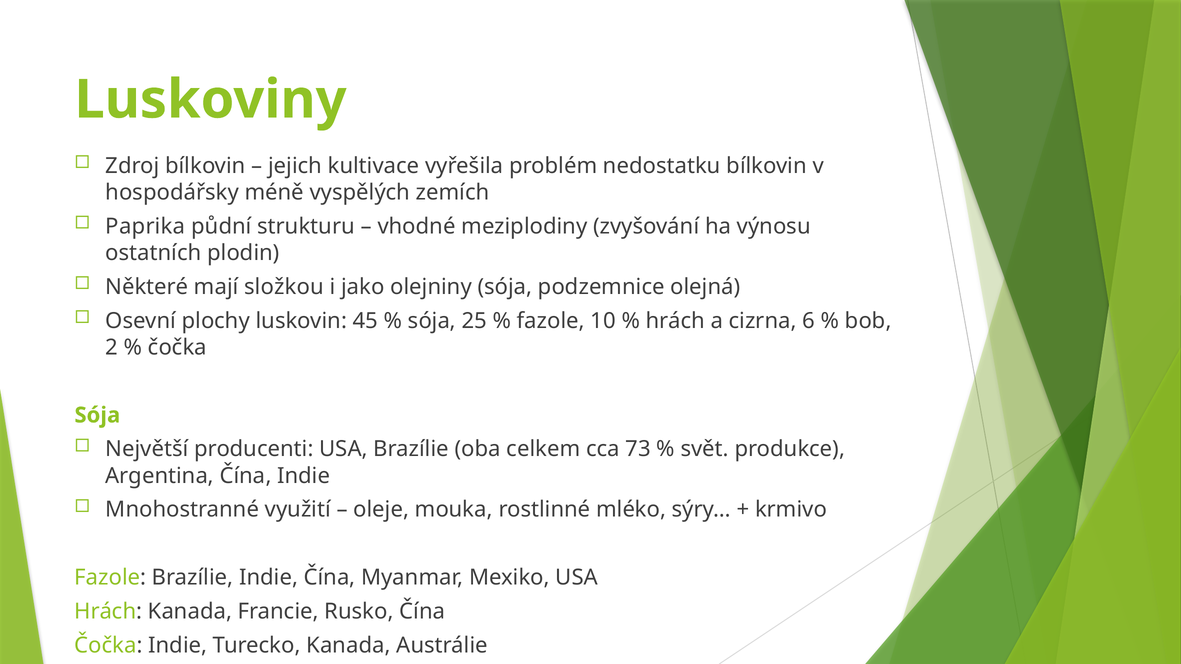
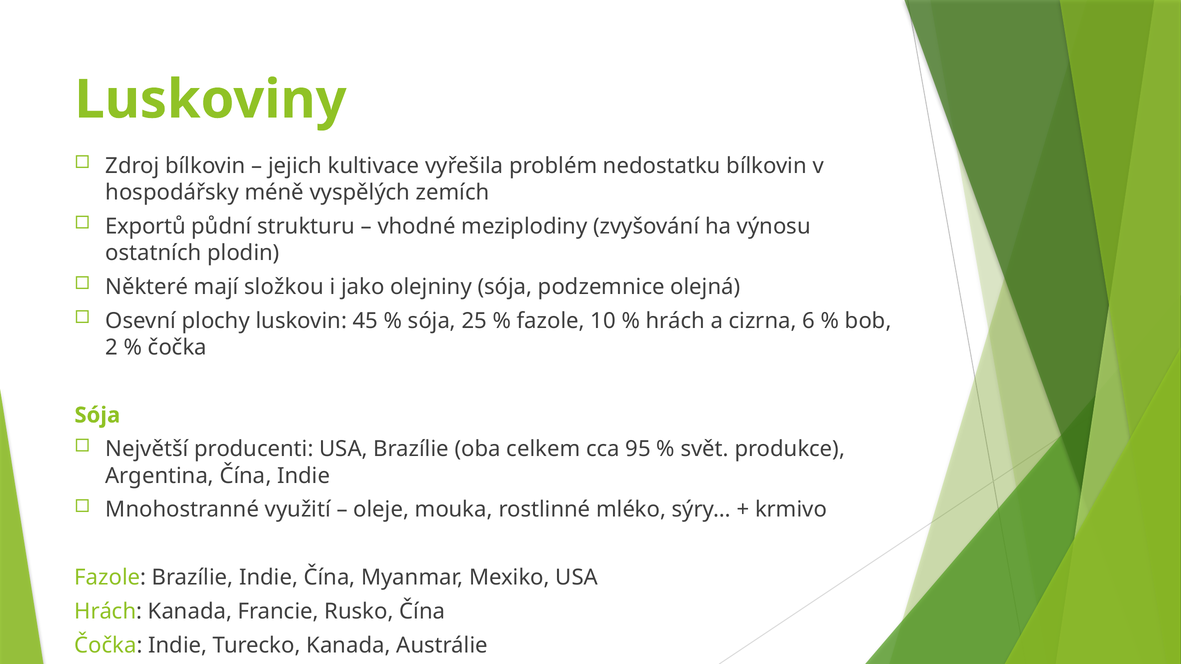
Paprika: Paprika -> Exportů
73: 73 -> 95
